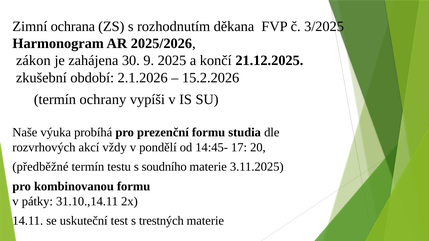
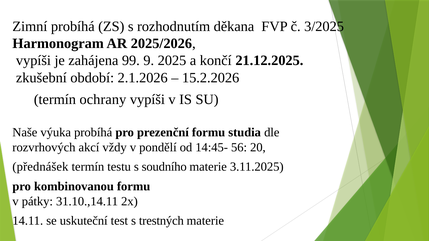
Zimní ochrana: ochrana -> probíhá
zákon at (33, 61): zákon -> vypíši
30: 30 -> 99
17: 17 -> 56
předběžné: předběžné -> přednášek
